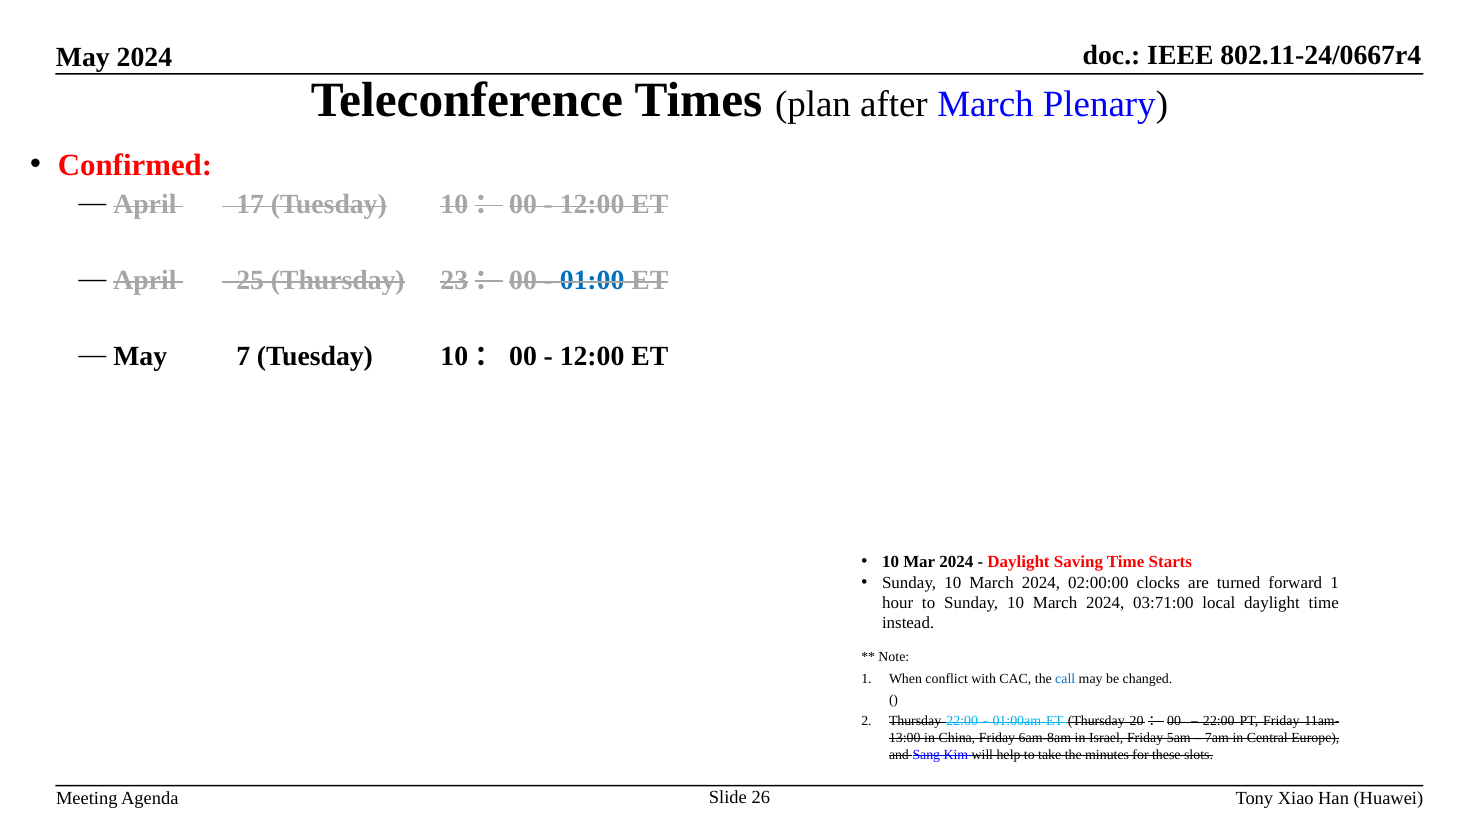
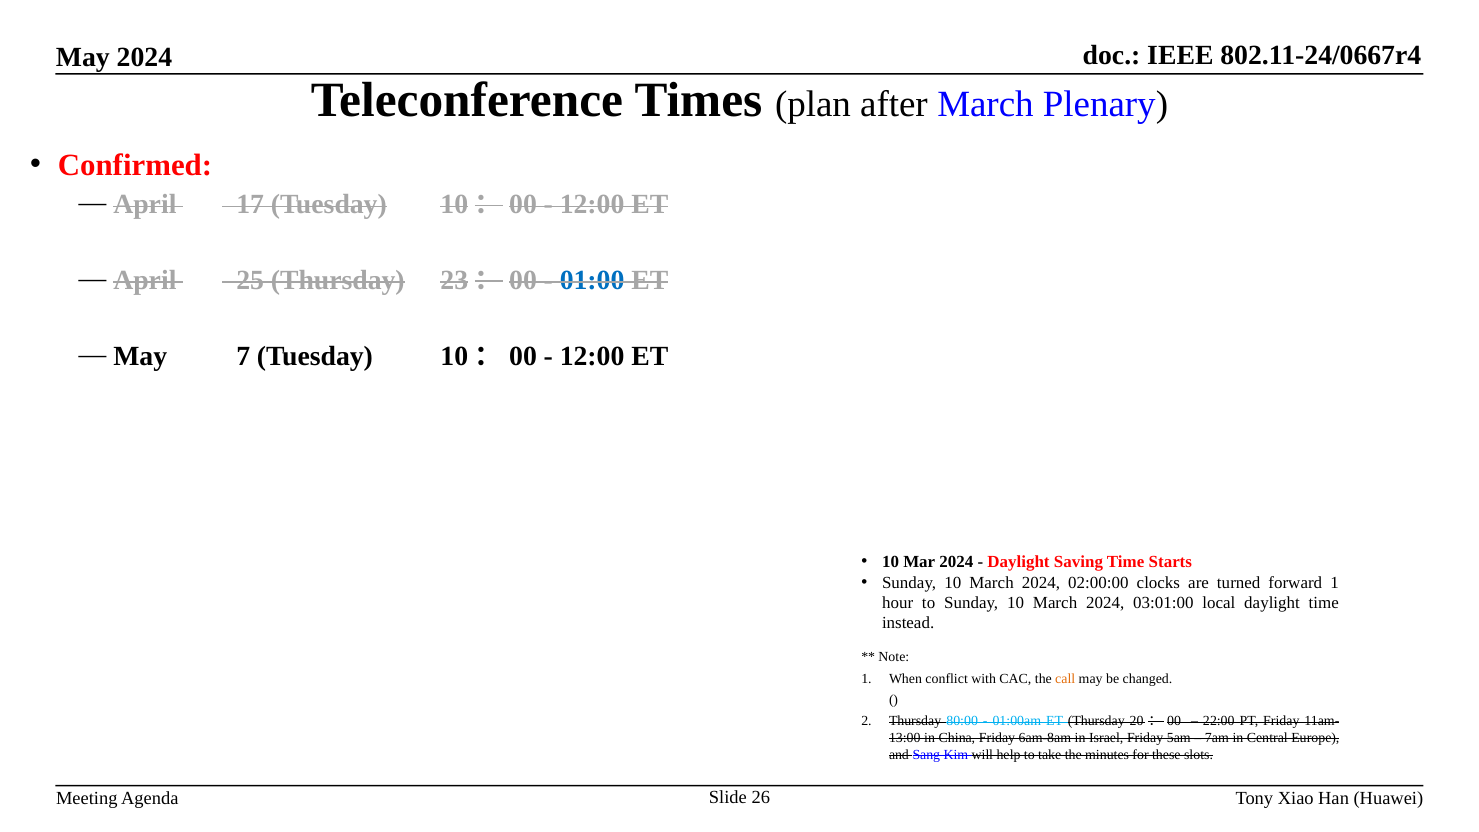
03:71:00: 03:71:00 -> 03:01:00
call colour: blue -> orange
Thursday 22:00: 22:00 -> 80:00
